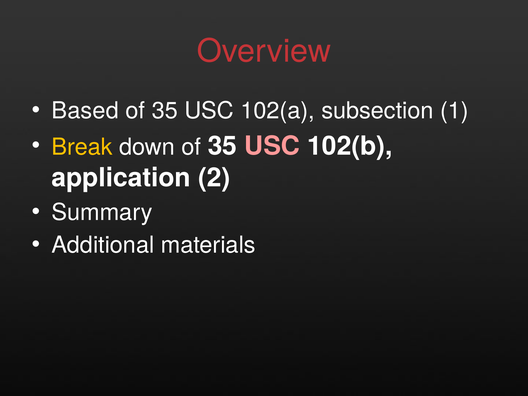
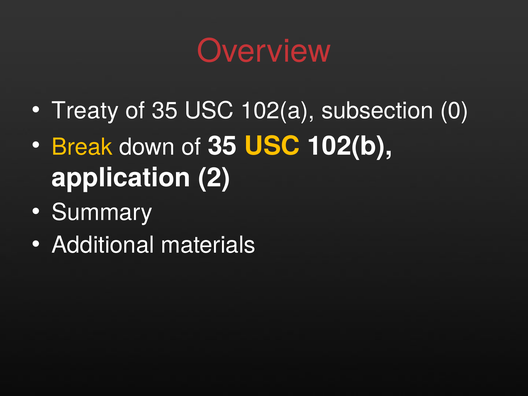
Based: Based -> Treaty
1: 1 -> 0
USC at (272, 146) colour: pink -> yellow
